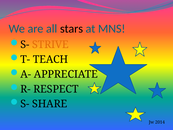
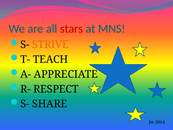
stars colour: black -> red
